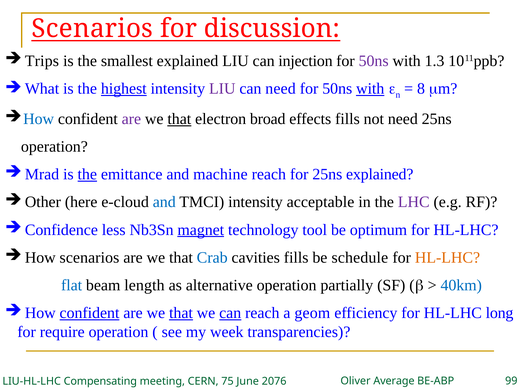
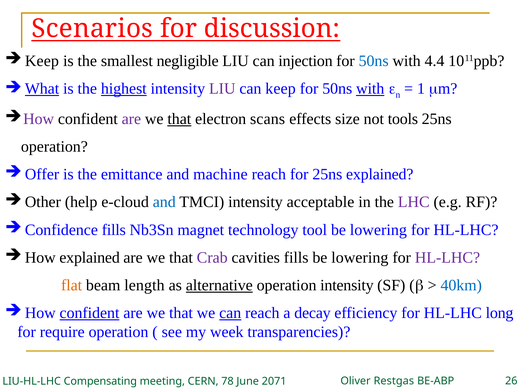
Trips at (42, 61): Trips -> Keep
smallest explained: explained -> negligible
50ns at (374, 61) colour: purple -> blue
1.3: 1.3 -> 4.4
What underline: none -> present
can need: need -> keep
8: 8 -> 1
How at (39, 119) colour: blue -> purple
broad: broad -> scans
effects fills: fills -> size
not need: need -> tools
Mrad: Mrad -> Offer
the at (87, 174) underline: present -> none
here: here -> help
Confidence less: less -> fills
magnet underline: present -> none
optimum at (378, 230): optimum -> lowering
How scenarios: scenarios -> explained
Crab colour: blue -> purple
schedule at (360, 258): schedule -> lowering
HL-LHC at (447, 258) colour: orange -> purple
flat colour: blue -> orange
alternative underline: none -> present
operation partially: partially -> intensity
that at (181, 313) underline: present -> none
geom: geom -> decay
Average: Average -> Restgas
99: 99 -> 26
75: 75 -> 78
2076: 2076 -> 2071
